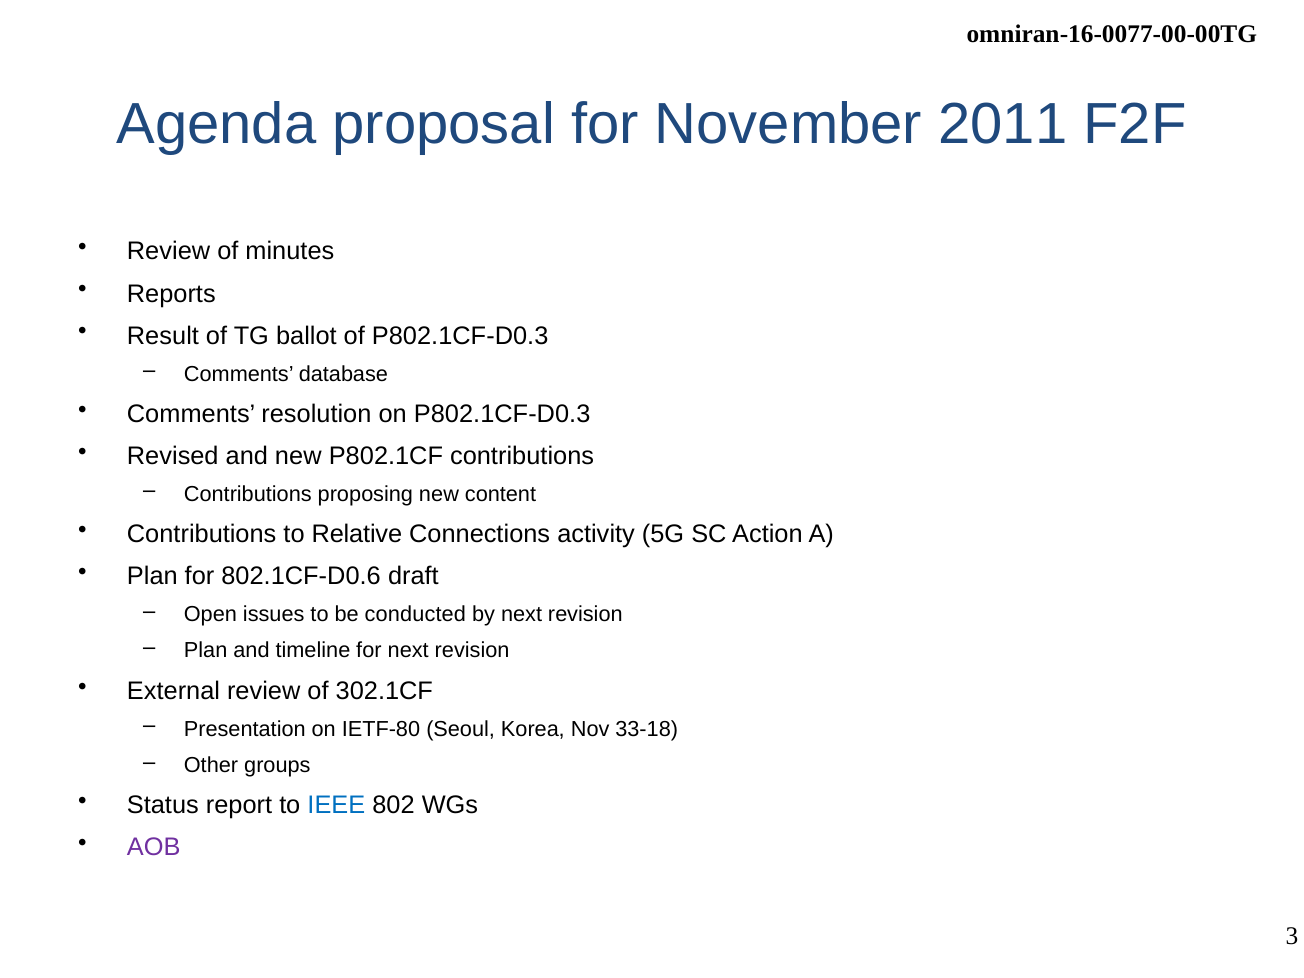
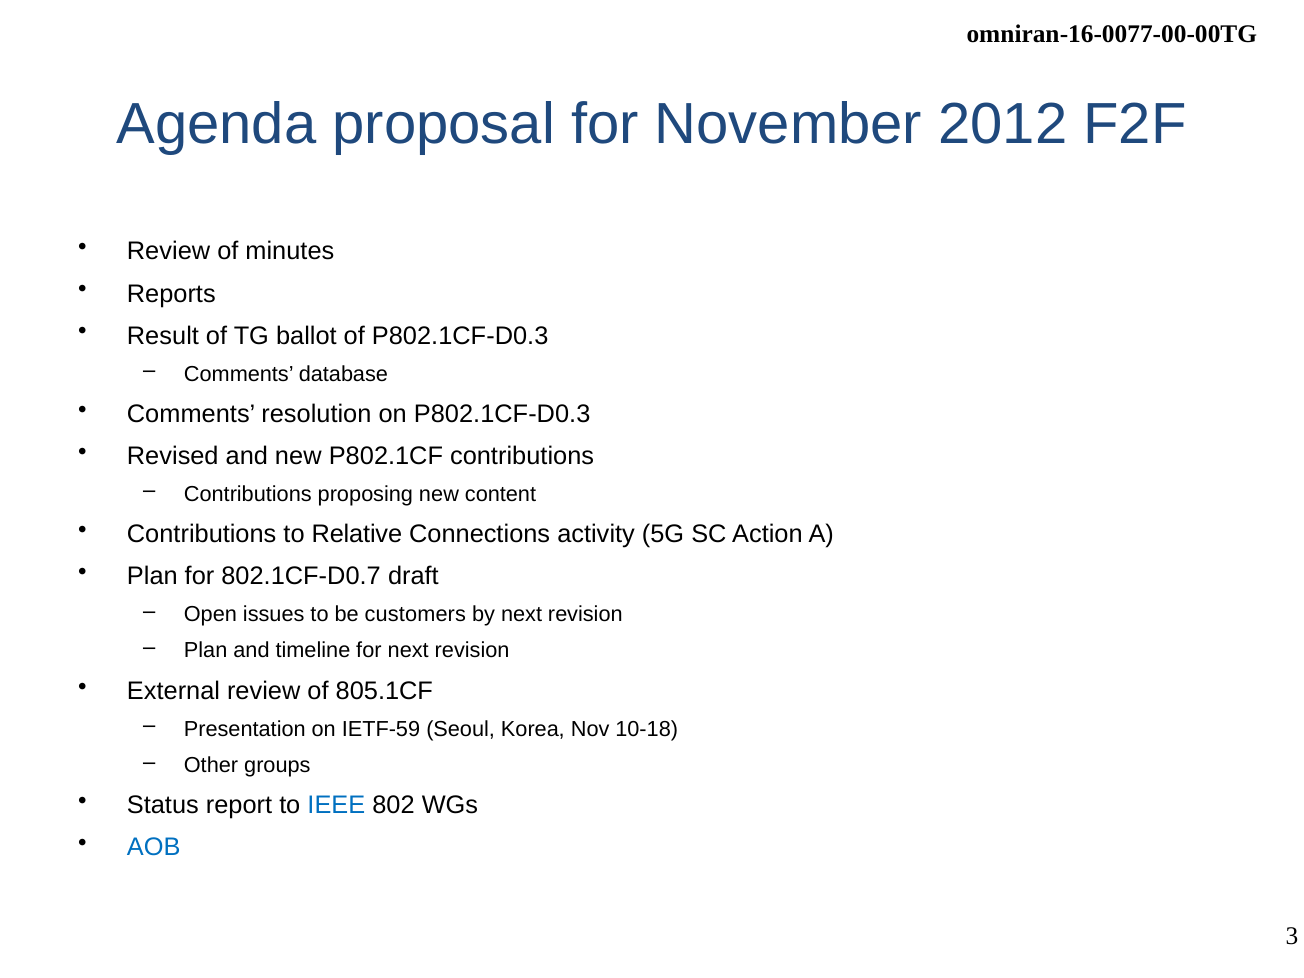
2011: 2011 -> 2012
802.1CF-D0.6: 802.1CF-D0.6 -> 802.1CF-D0.7
conducted: conducted -> customers
302.1CF: 302.1CF -> 805.1CF
IETF-80: IETF-80 -> IETF-59
33-18: 33-18 -> 10-18
AOB colour: purple -> blue
